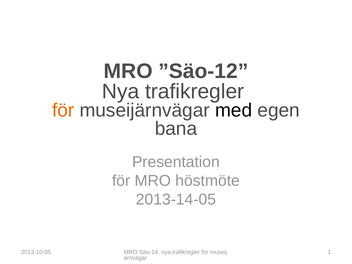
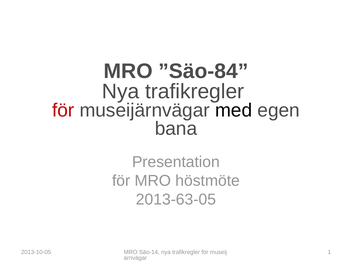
”Säo-12: ”Säo-12 -> ”Säo-84
för at (63, 110) colour: orange -> red
2013-14-05: 2013-14-05 -> 2013-63-05
